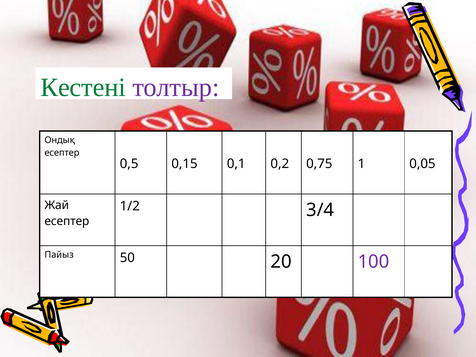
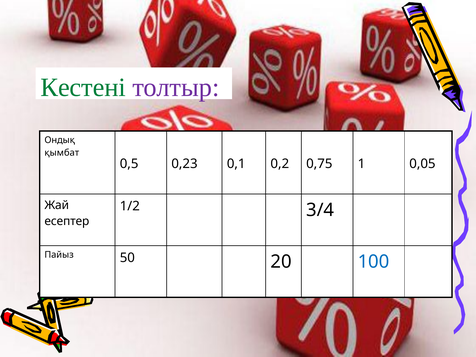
есептер at (62, 153): есептер -> қымбат
0,15: 0,15 -> 0,23
100 colour: purple -> blue
